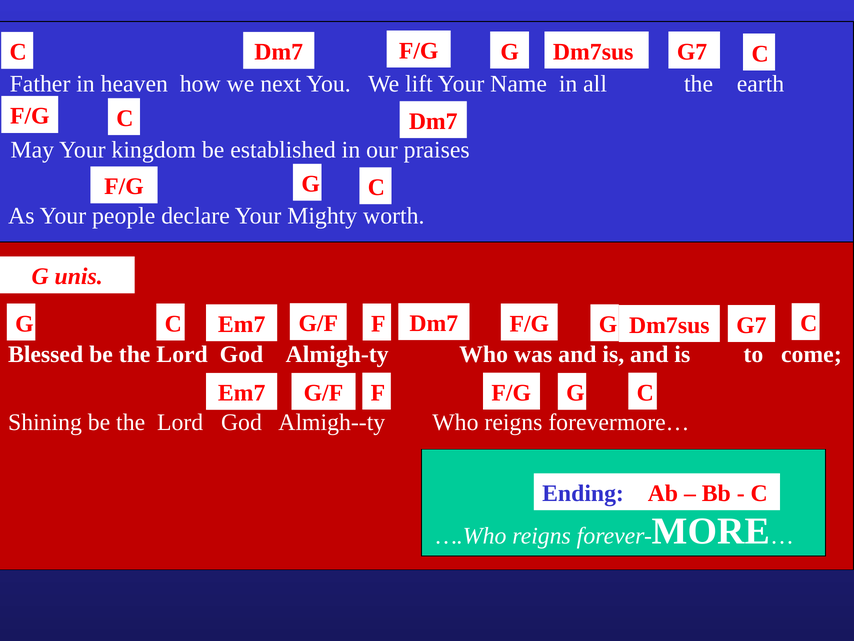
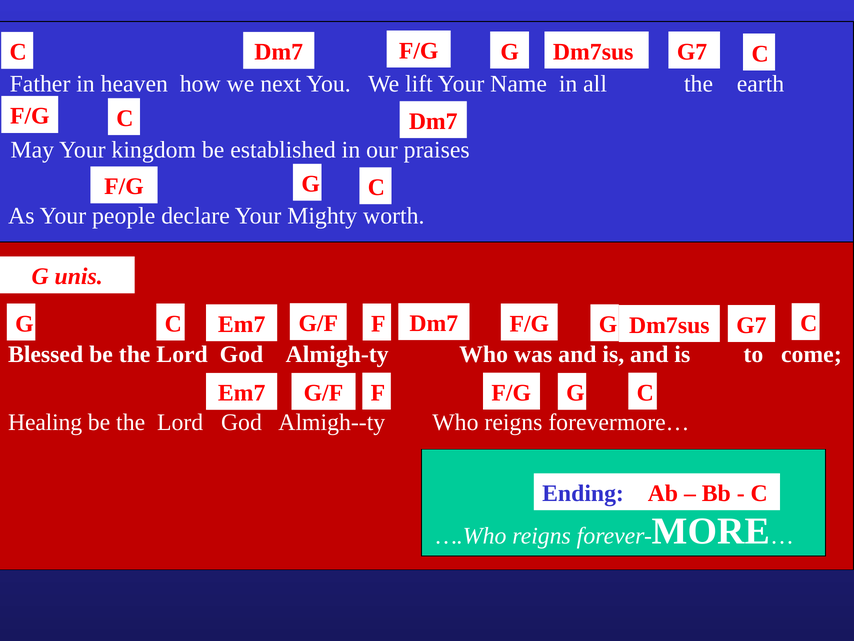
Shining: Shining -> Healing
